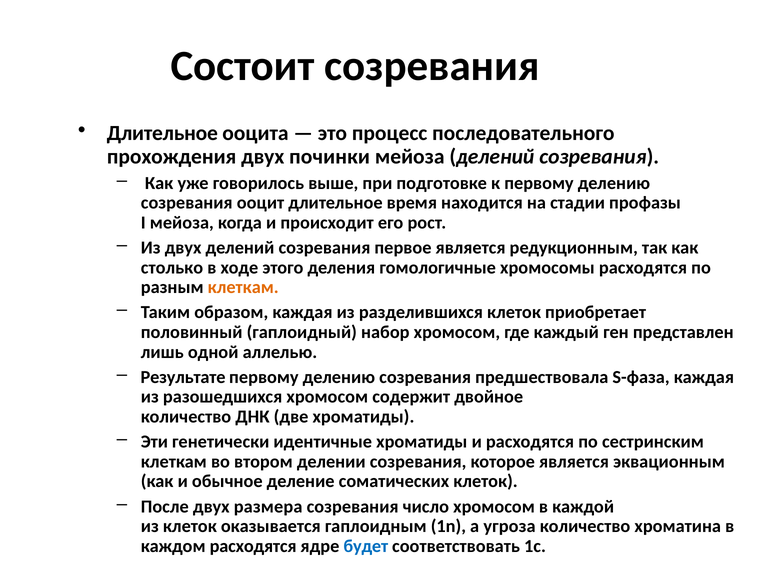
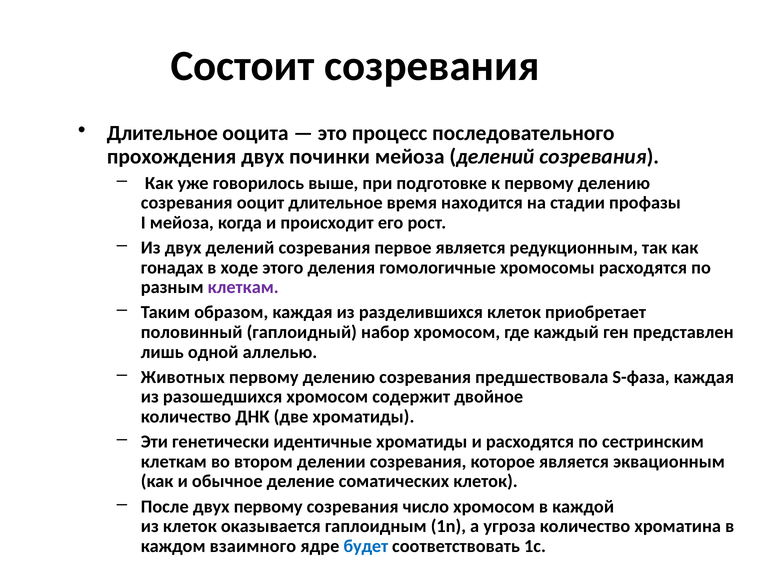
столько: столько -> гонадах
клеткам at (243, 287) colour: orange -> purple
Результате: Результате -> Животных
двух размера: размера -> первому
каждом расходятся: расходятся -> взаимного
